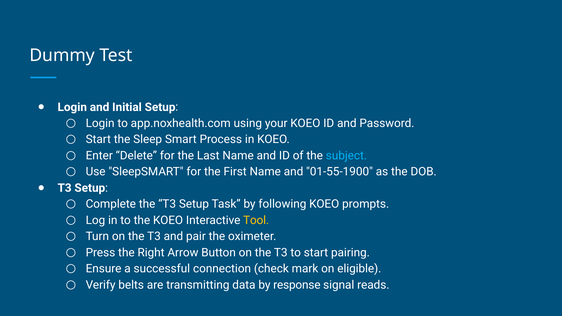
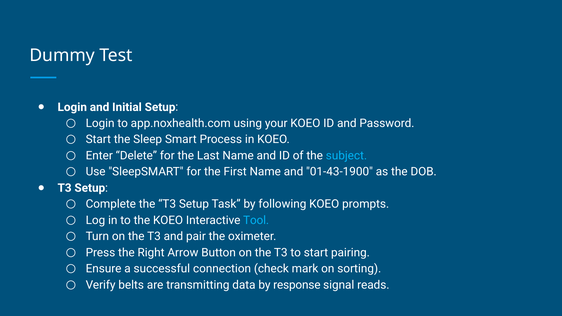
01-55-1900: 01-55-1900 -> 01-43-1900
Tool colour: yellow -> light blue
eligible: eligible -> sorting
